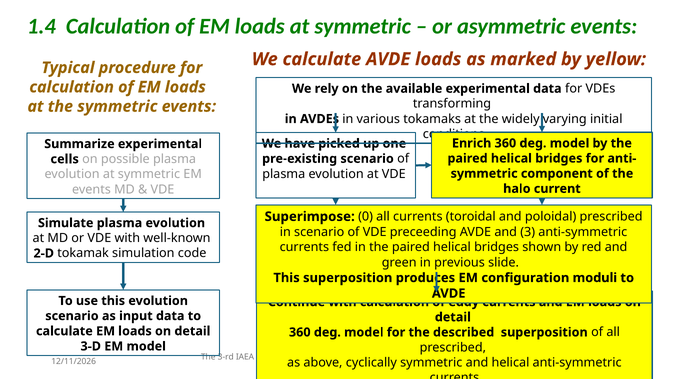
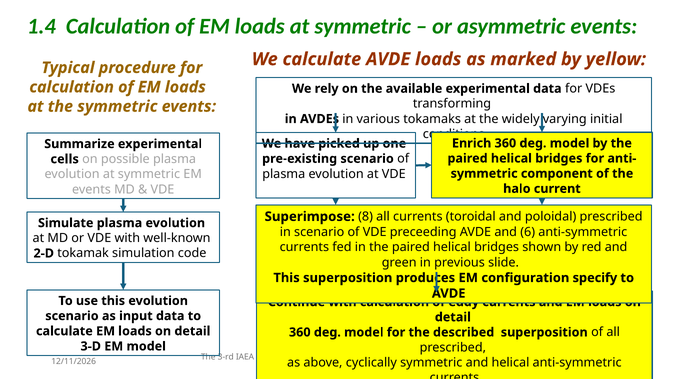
0: 0 -> 8
and 3: 3 -> 6
moduli: moduli -> specify
